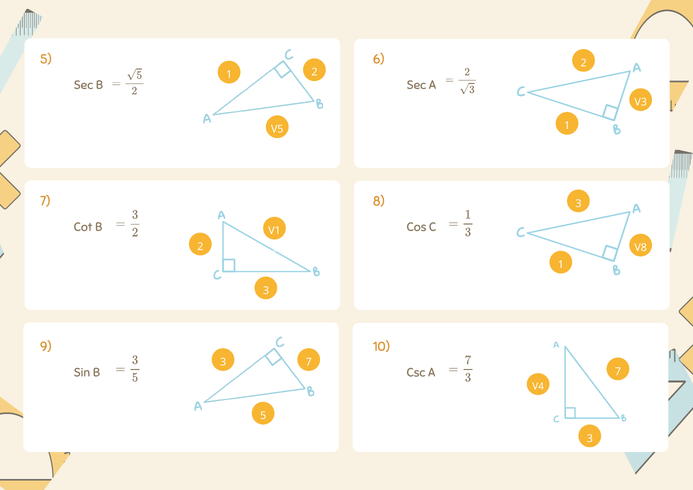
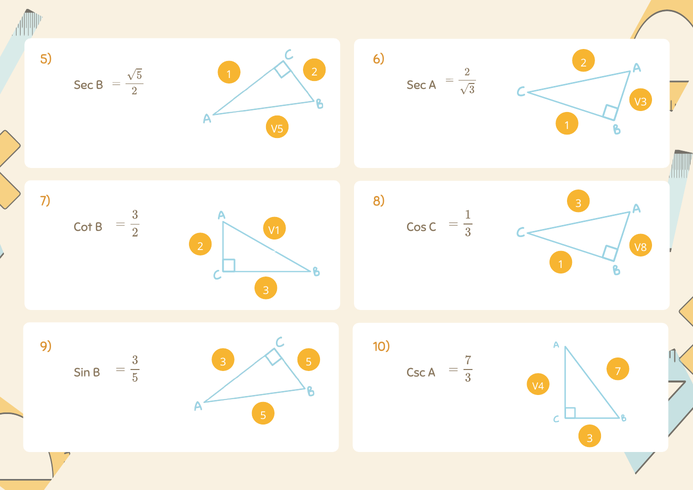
7 at (309, 362): 7 -> 5
